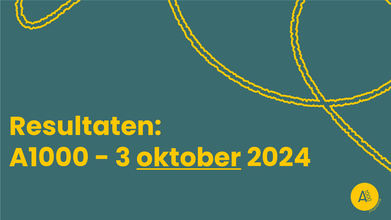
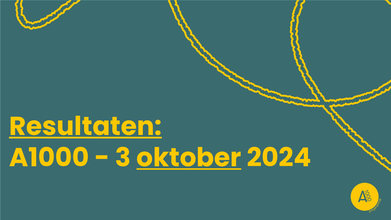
Resultaten underline: none -> present
